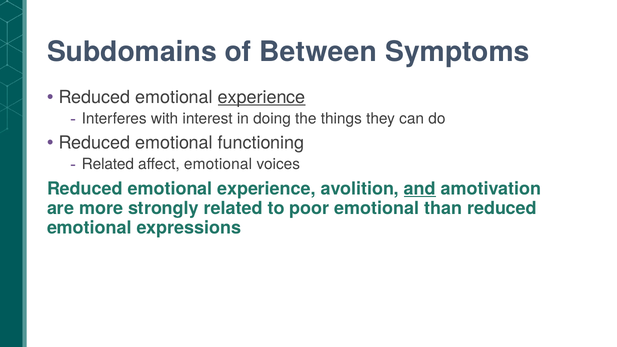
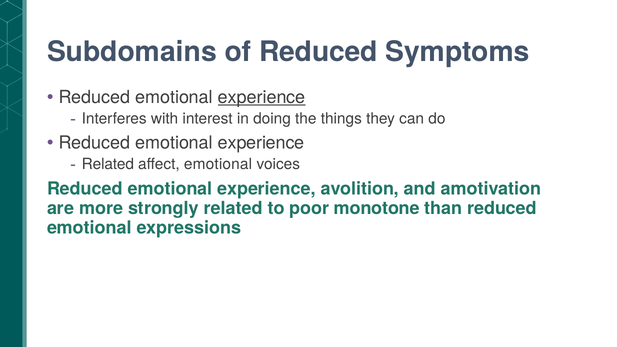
of Between: Between -> Reduced
functioning at (261, 143): functioning -> experience
and underline: present -> none
poor emotional: emotional -> monotone
